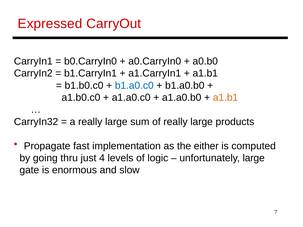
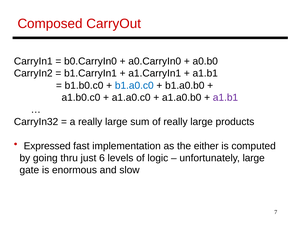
Expressed: Expressed -> Composed
a1.b1 at (225, 98) colour: orange -> purple
Propagate: Propagate -> Expressed
4: 4 -> 6
